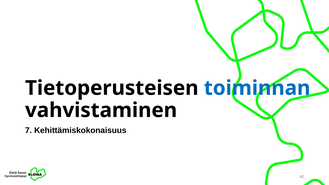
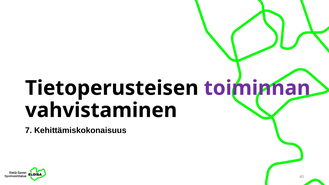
toiminnan colour: blue -> purple
